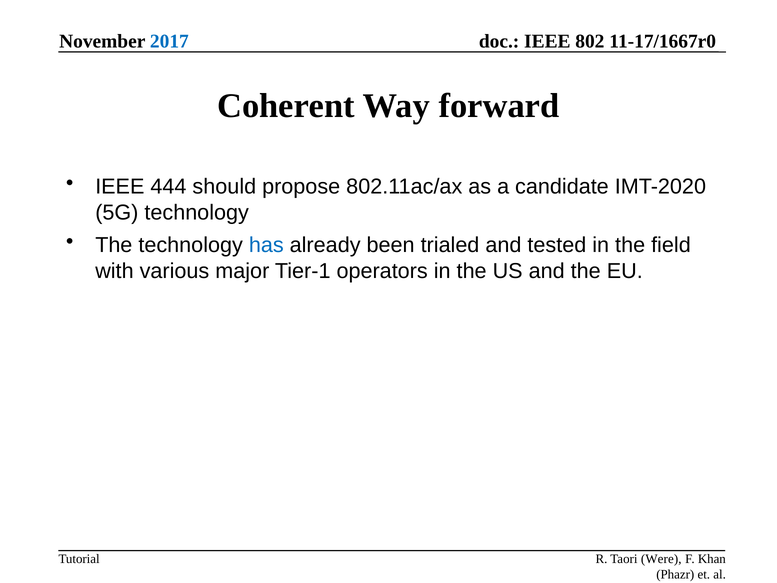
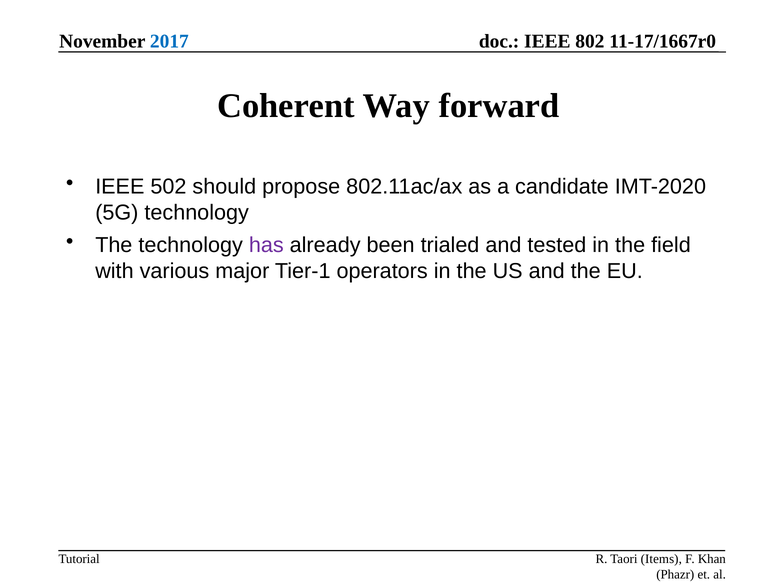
444: 444 -> 502
has colour: blue -> purple
Were: Were -> Items
